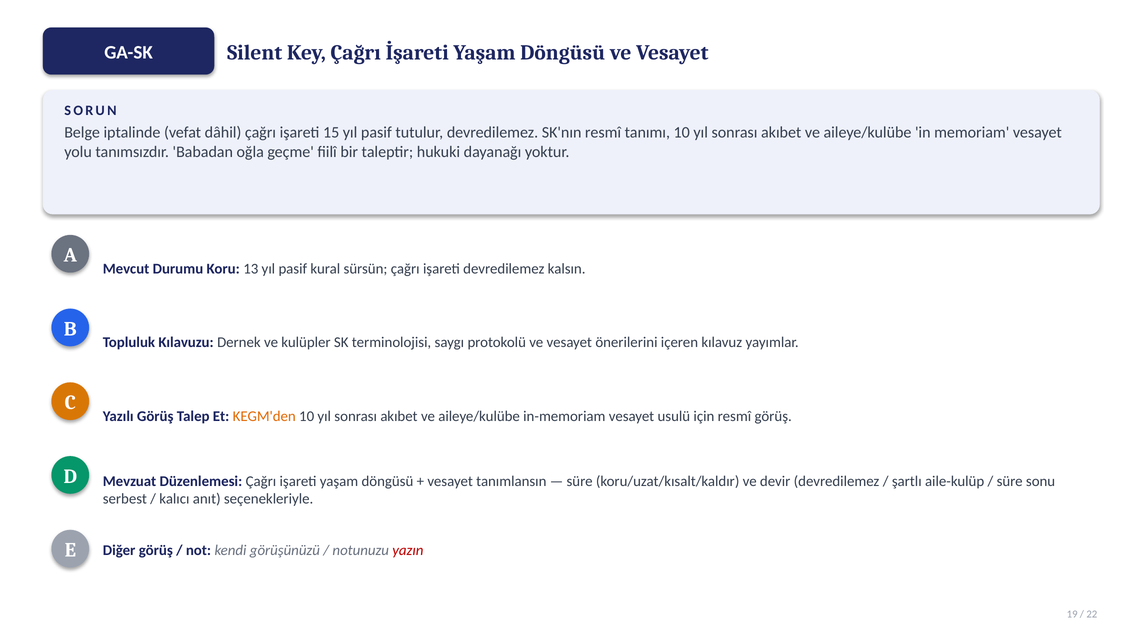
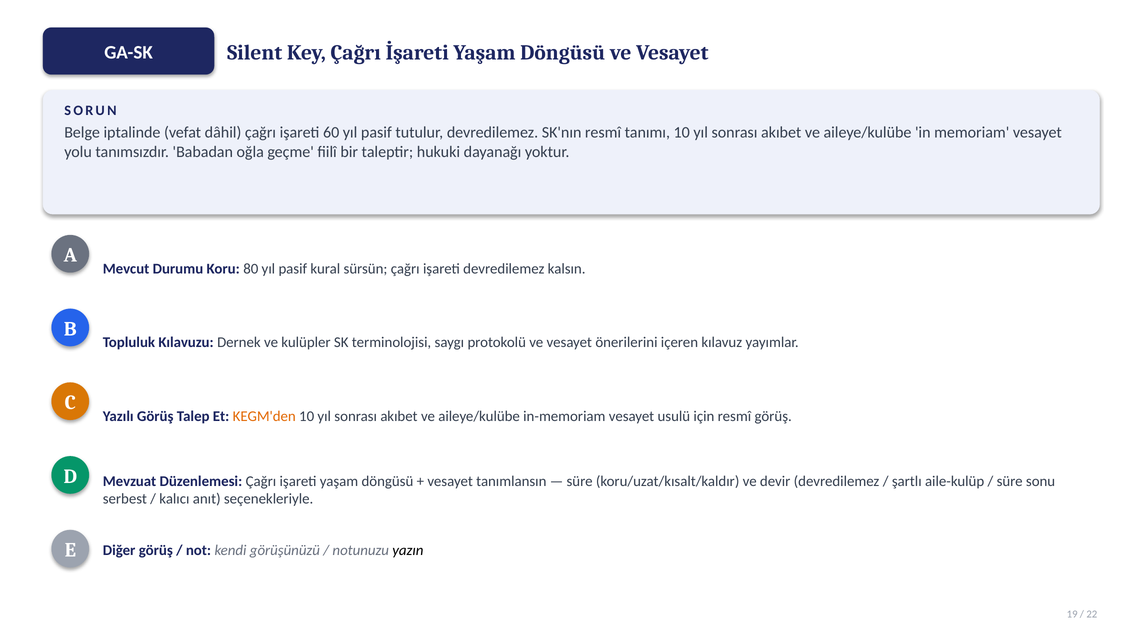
15: 15 -> 60
13: 13 -> 80
yazın colour: red -> black
